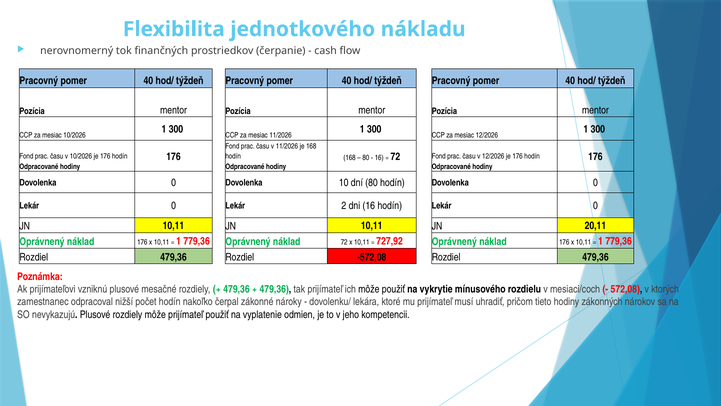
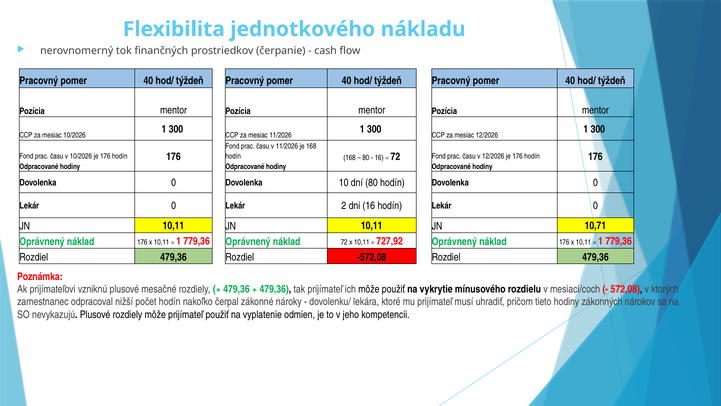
20,11: 20,11 -> 10,71
